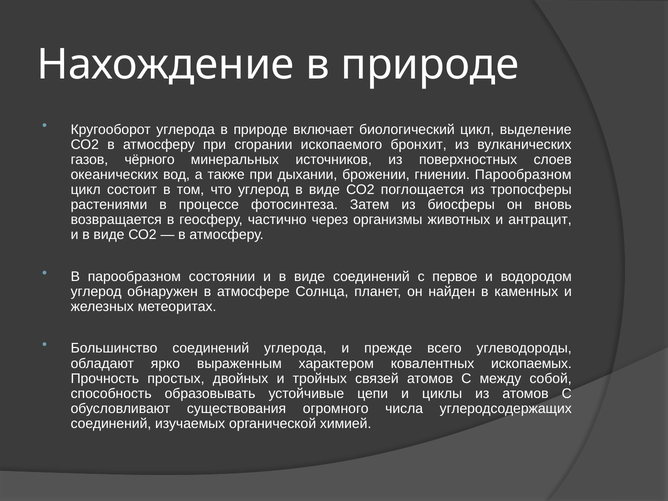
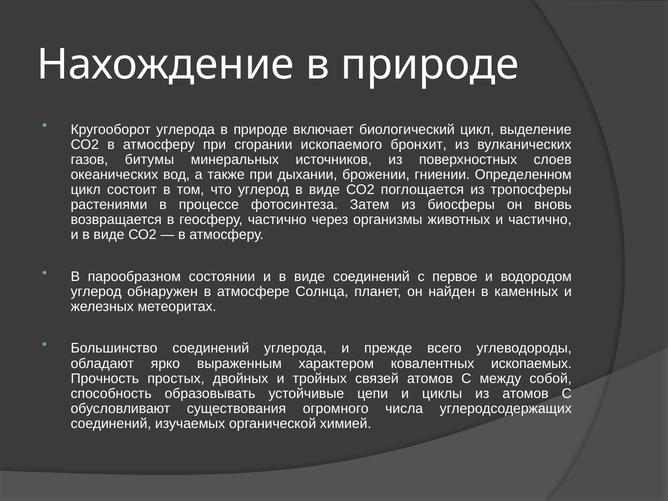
чёрного: чёрного -> битумы
гниении Парообразном: Парообразном -> Определенном
и антрацит: антрацит -> частично
